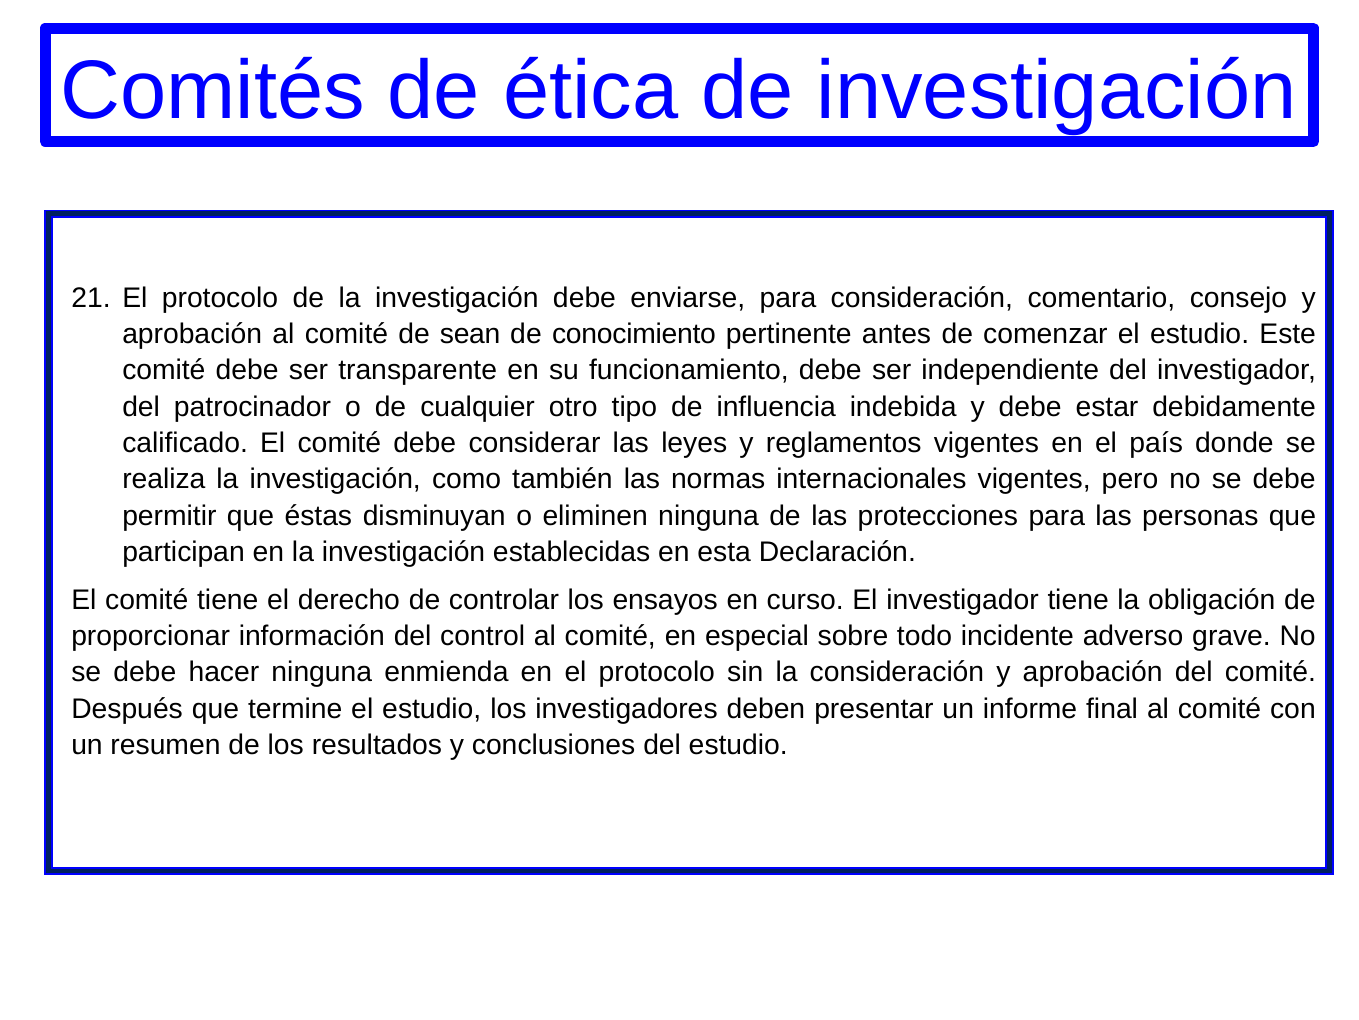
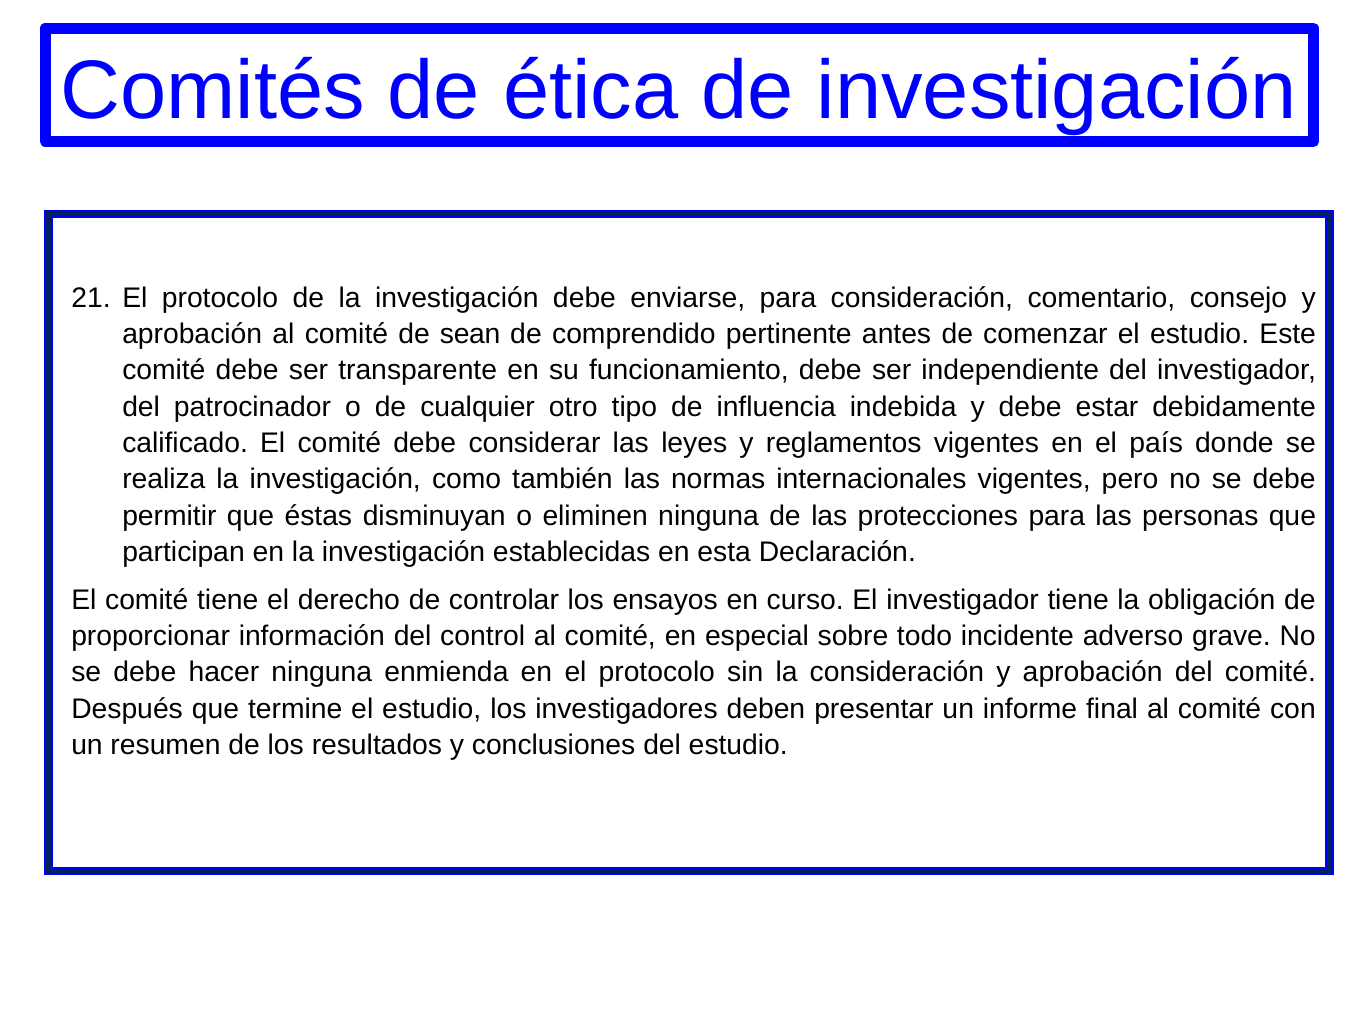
conocimiento: conocimiento -> comprendido
